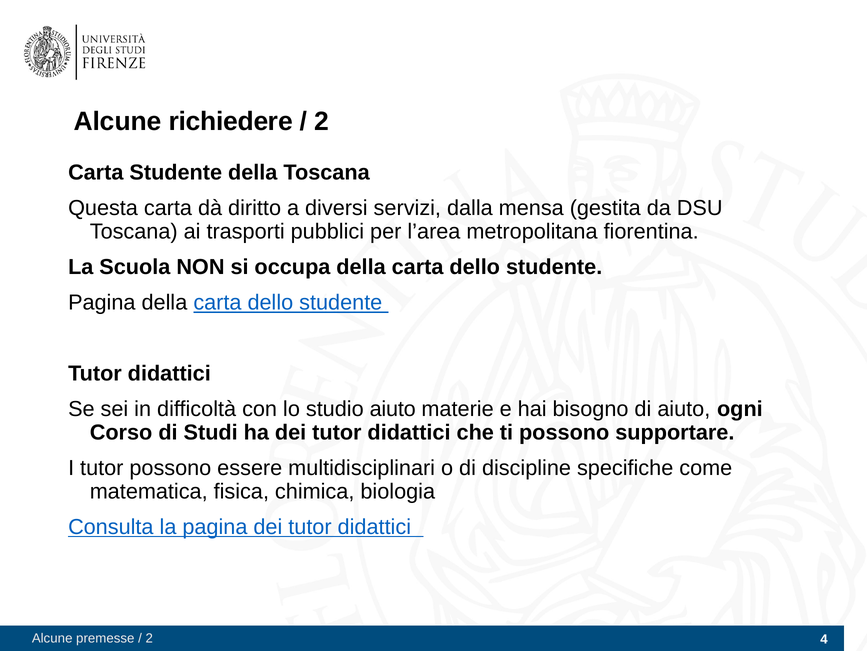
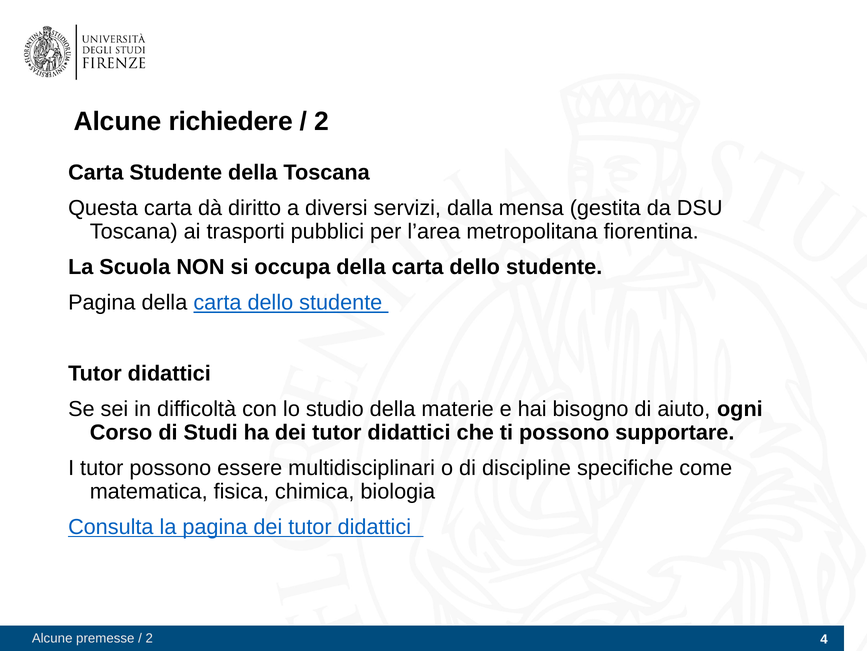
studio aiuto: aiuto -> della
